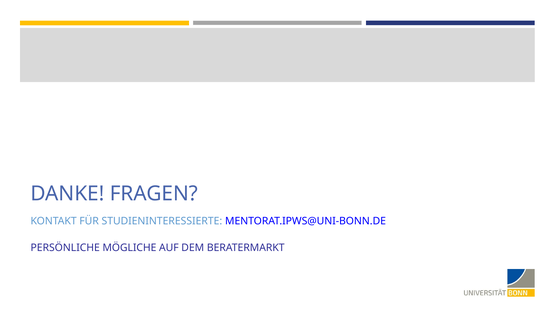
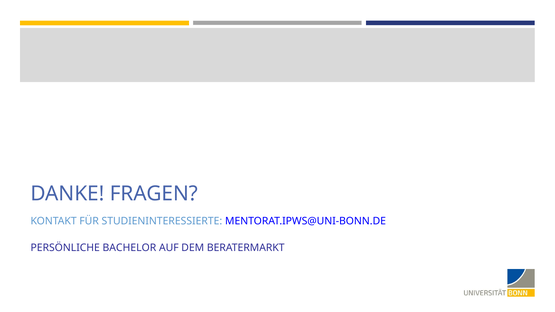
MÖGLICHE: MÖGLICHE -> BACHELOR
